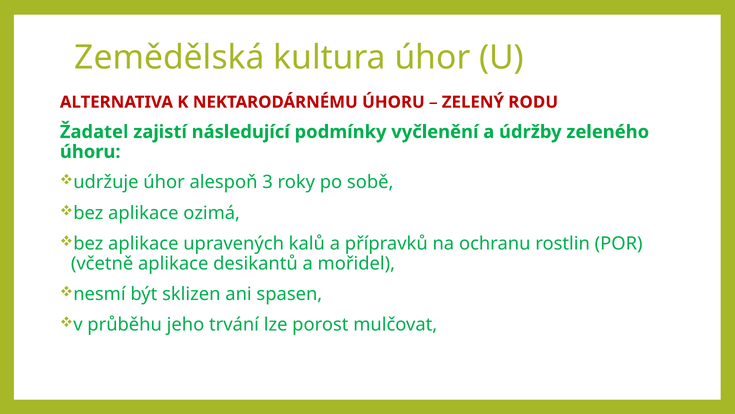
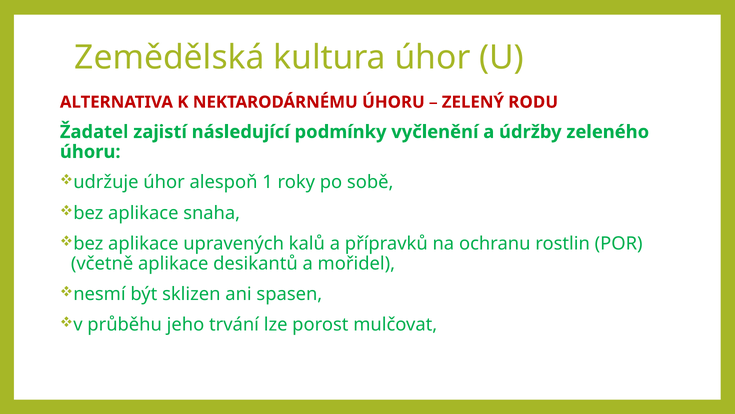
3: 3 -> 1
ozimá: ozimá -> snaha
